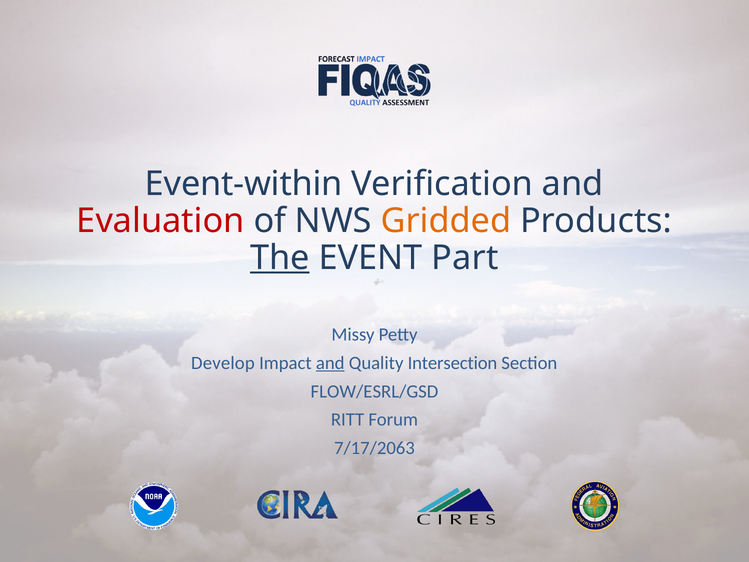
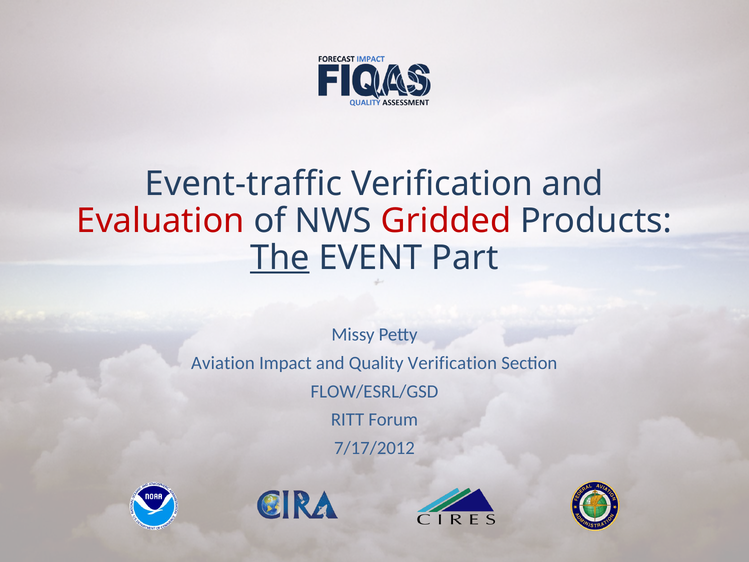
Event-within: Event-within -> Event-traffic
Gridded colour: orange -> red
Develop: Develop -> Aviation
and at (330, 363) underline: present -> none
Quality Intersection: Intersection -> Verification
7/17/2063: 7/17/2063 -> 7/17/2012
